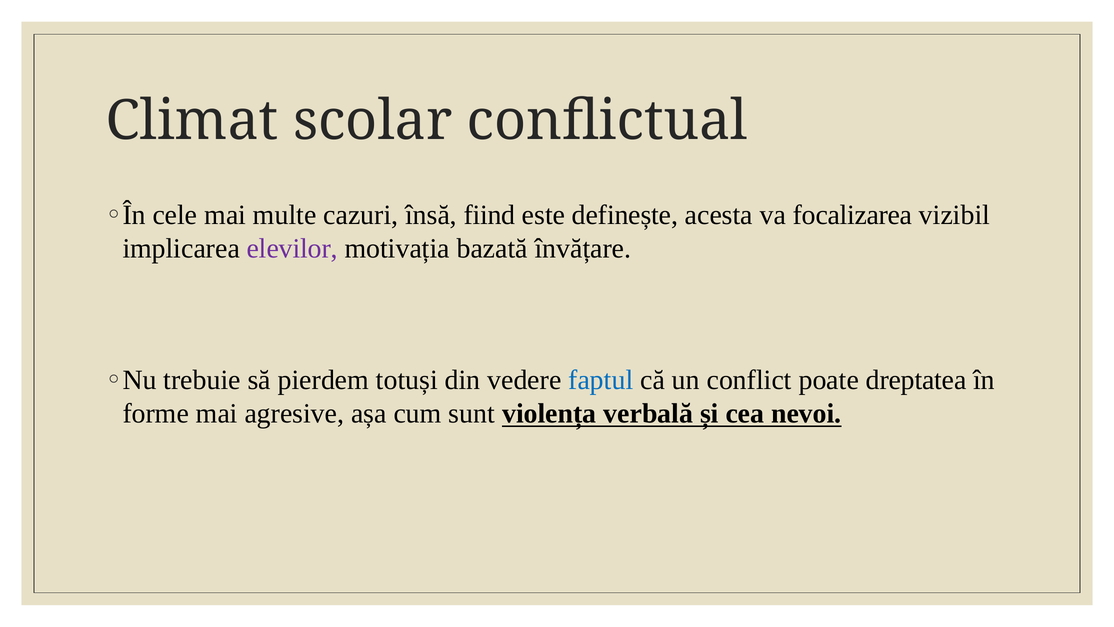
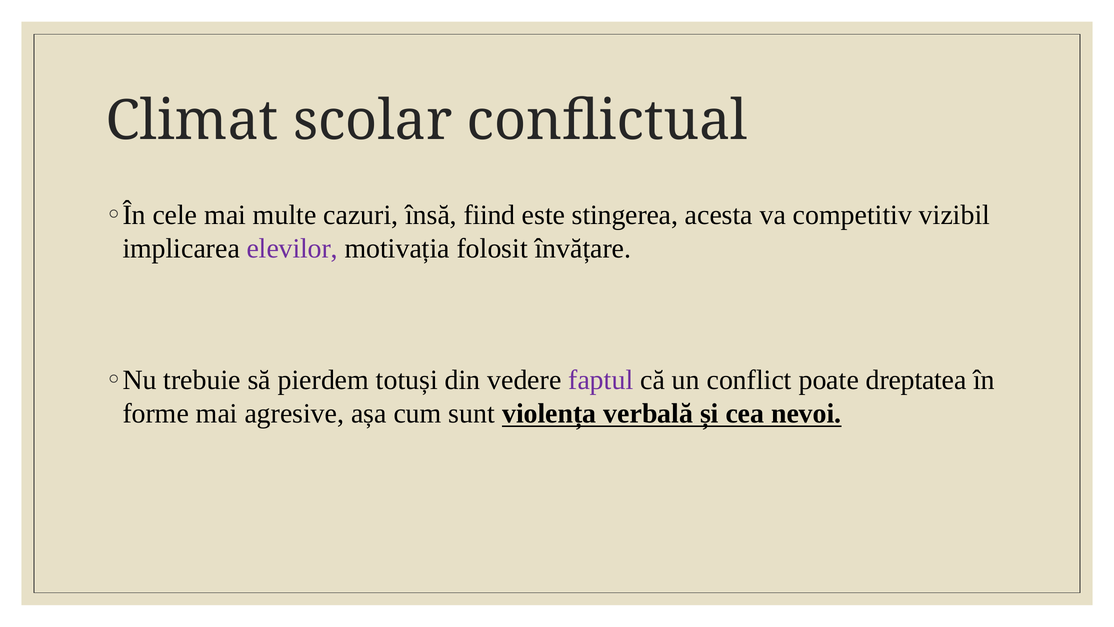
definește: definește -> stingerea
focalizarea: focalizarea -> competitiv
bazată: bazată -> folosit
faptul colour: blue -> purple
